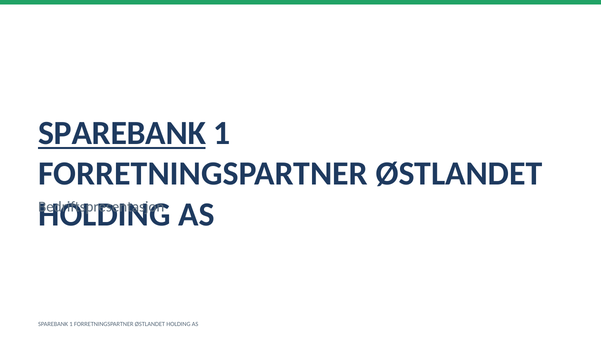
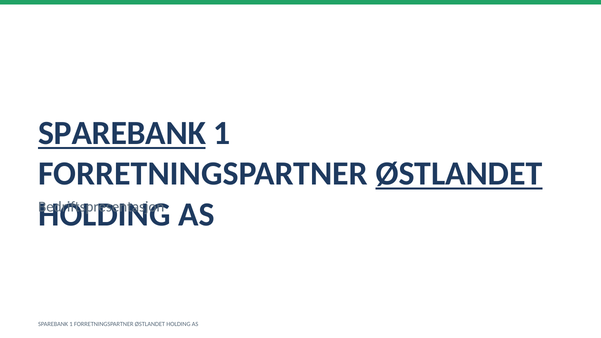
ØSTLANDET at (459, 174) underline: none -> present
